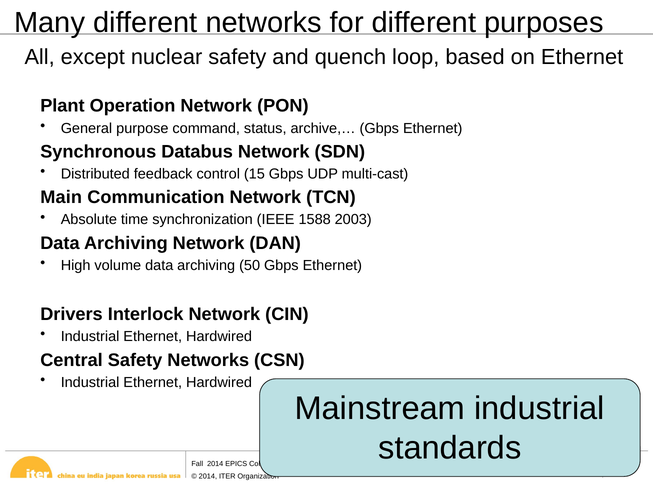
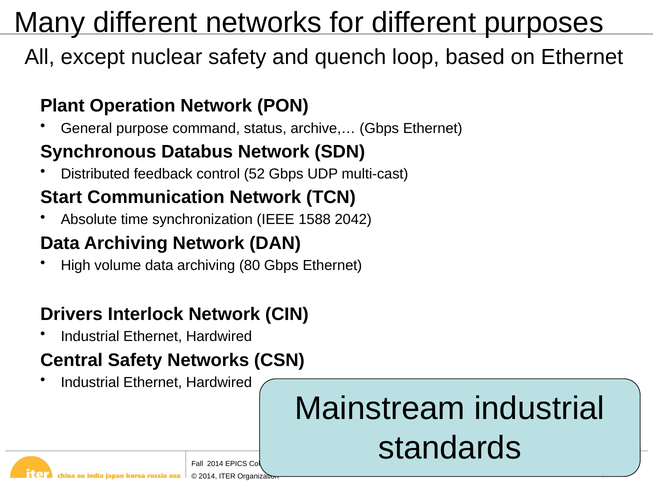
15: 15 -> 52
Main: Main -> Start
2003: 2003 -> 2042
50: 50 -> 80
